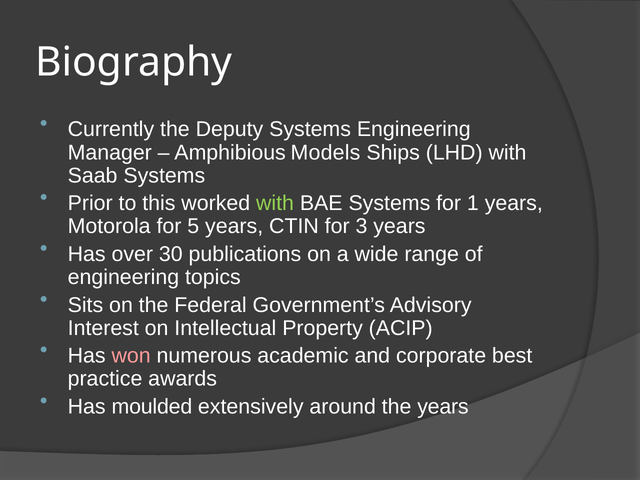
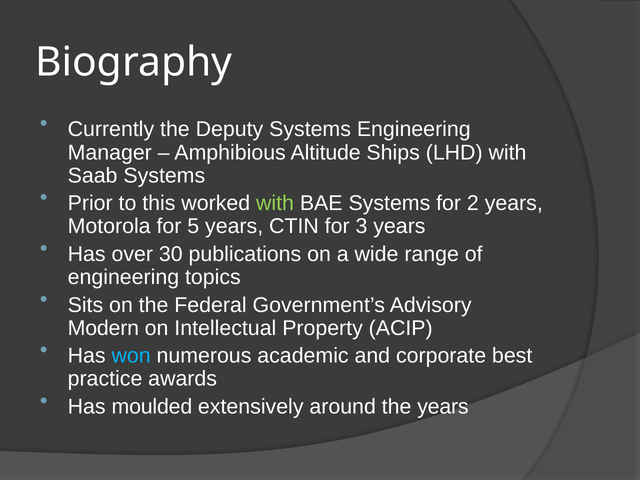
Models: Models -> Altitude
1: 1 -> 2
Interest: Interest -> Modern
won colour: pink -> light blue
